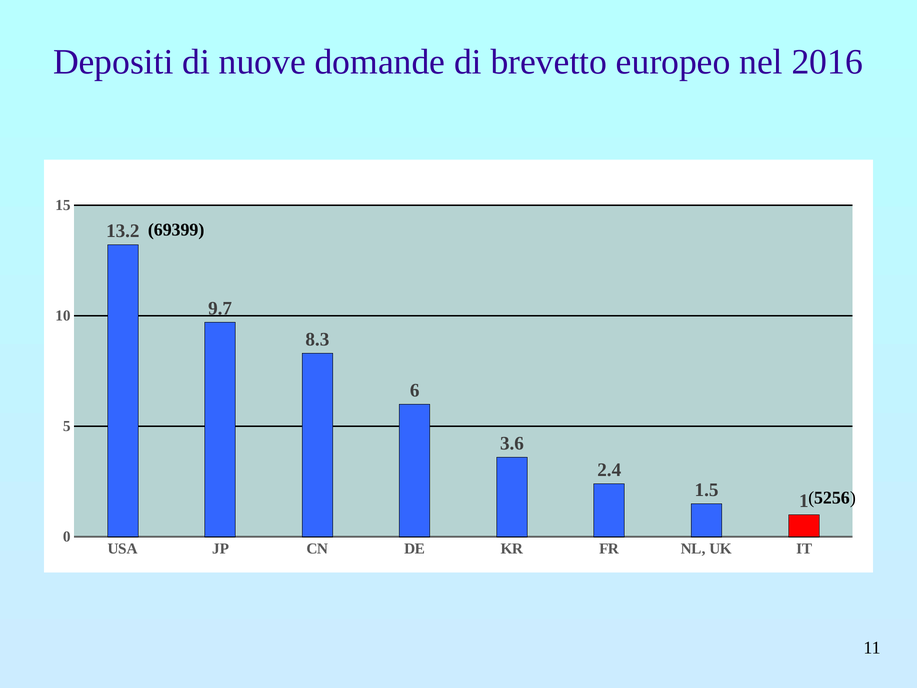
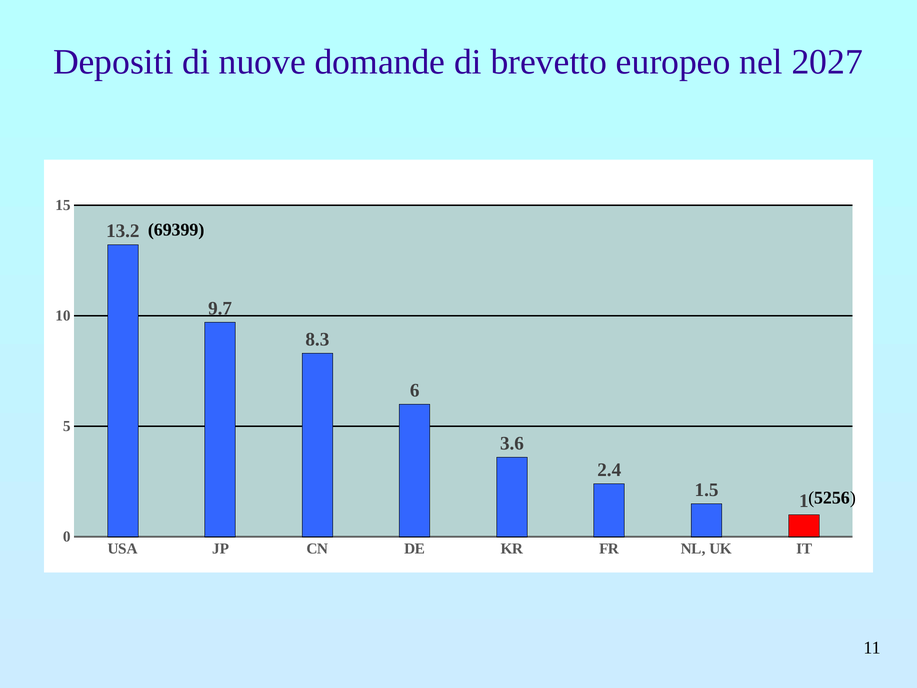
2016: 2016 -> 2027
